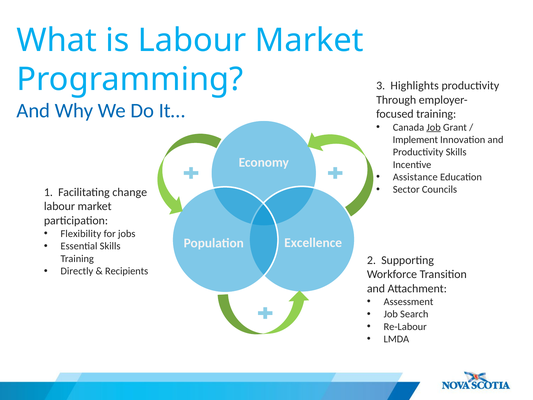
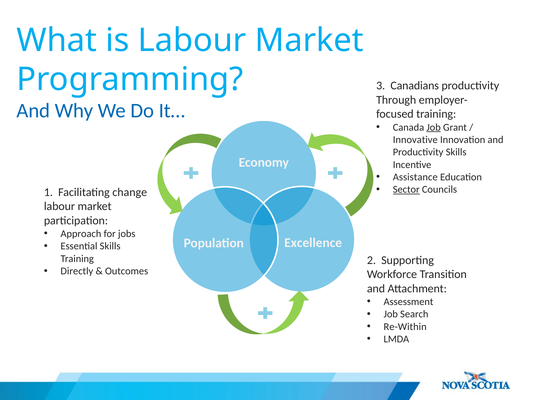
Highlights: Highlights -> Canadians
Implement: Implement -> Innovative
Sector underline: none -> present
Flexibility: Flexibility -> Approach
Recipients: Recipients -> Outcomes
Re-Labour: Re-Labour -> Re-Within
